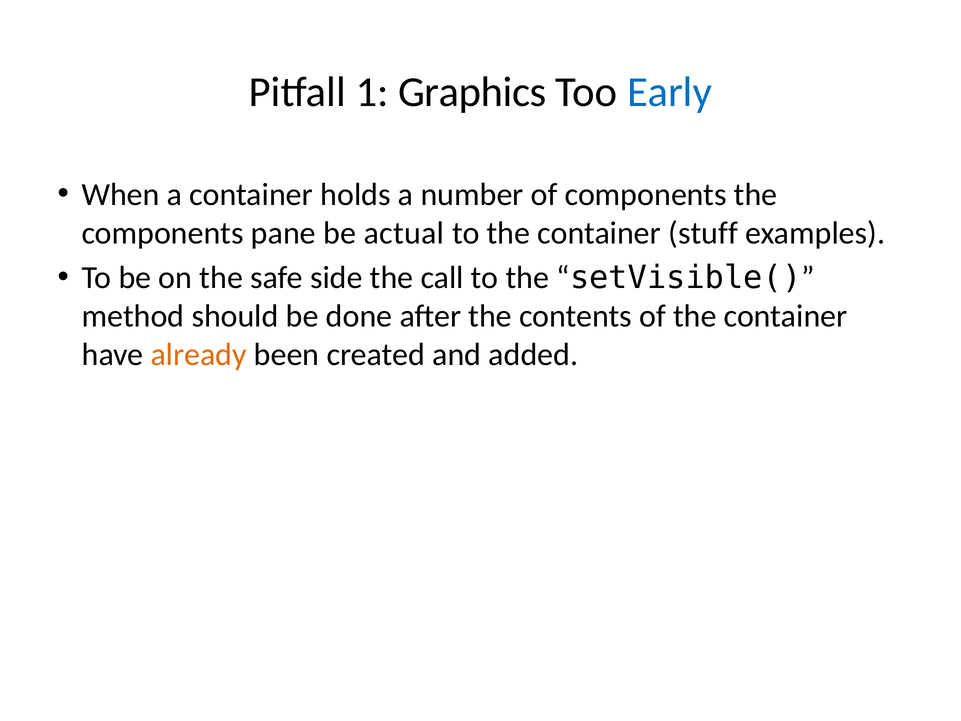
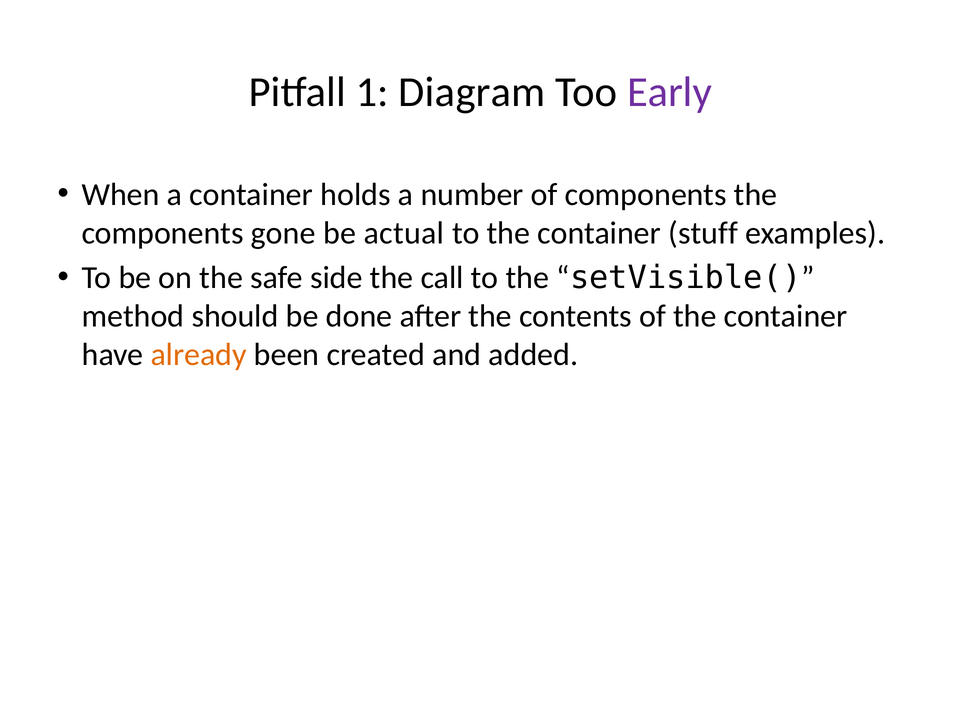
Graphics: Graphics -> Diagram
Early colour: blue -> purple
pane: pane -> gone
